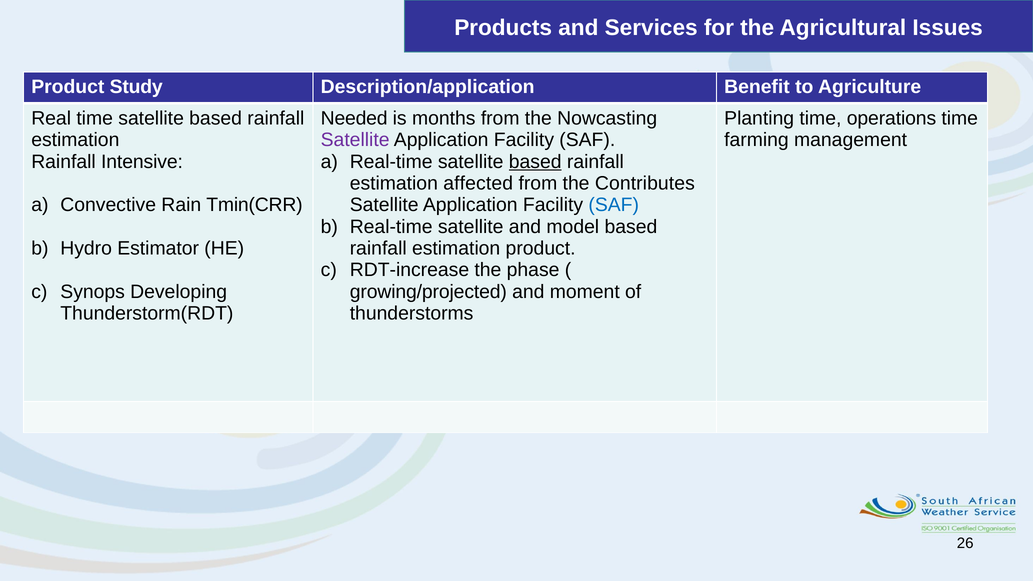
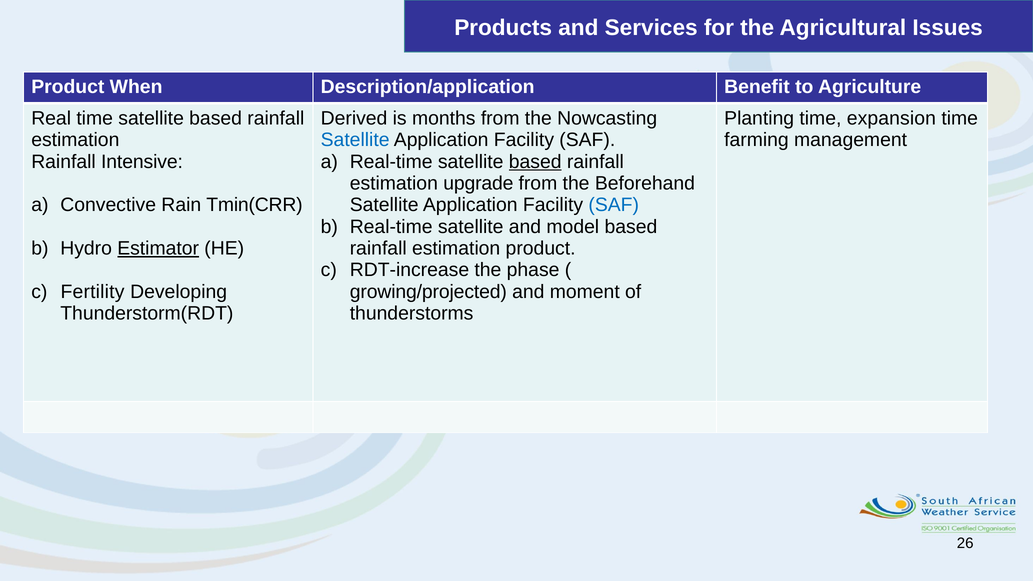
Study: Study -> When
Needed: Needed -> Derived
operations: operations -> expansion
Satellite at (355, 140) colour: purple -> blue
affected: affected -> upgrade
Contributes: Contributes -> Beforehand
Estimator underline: none -> present
Synops: Synops -> Fertility
